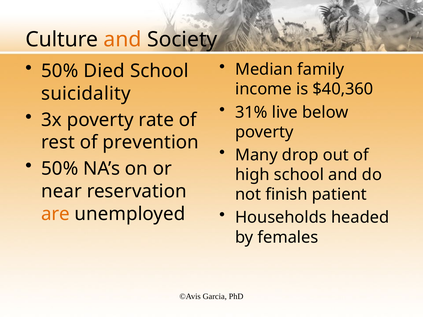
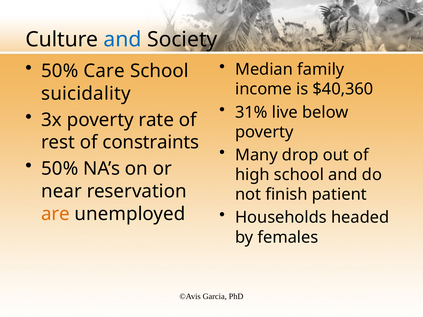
and at (123, 40) colour: orange -> blue
Died: Died -> Care
prevention: prevention -> constraints
